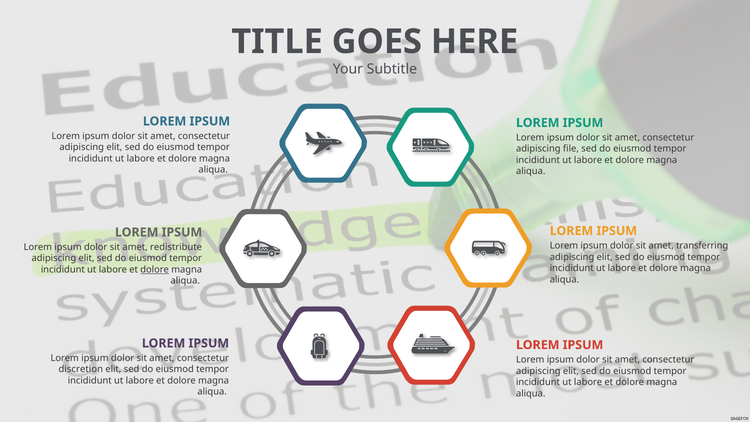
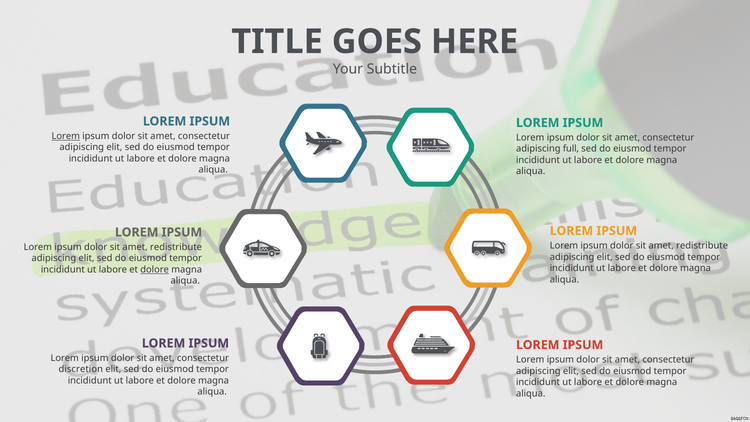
Lorem at (66, 136) underline: none -> present
file: file -> full
transferring at (702, 246): transferring -> redistribute
